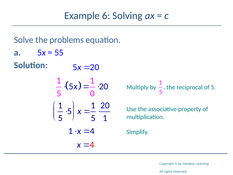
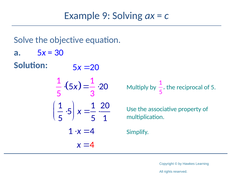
6: 6 -> 9
problems: problems -> objective
55: 55 -> 30
0 at (92, 93): 0 -> 3
